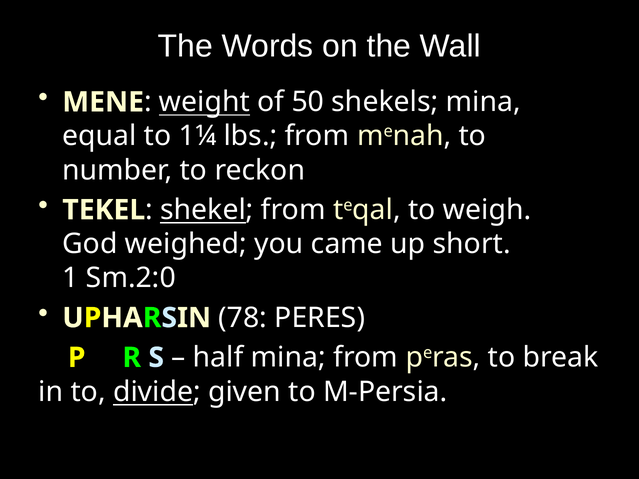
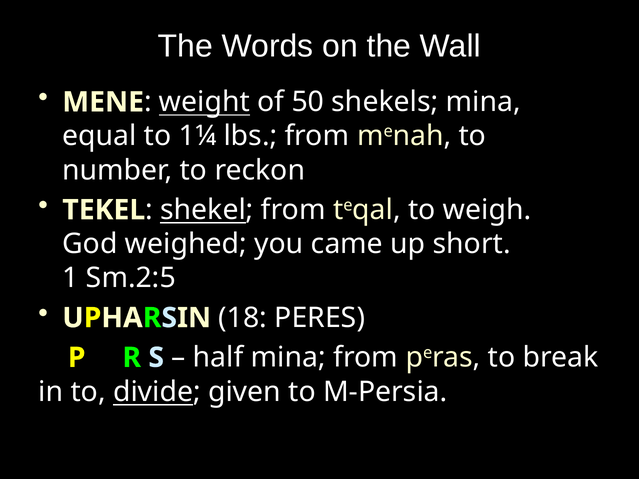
Sm.2:0: Sm.2:0 -> Sm.2:5
78: 78 -> 18
